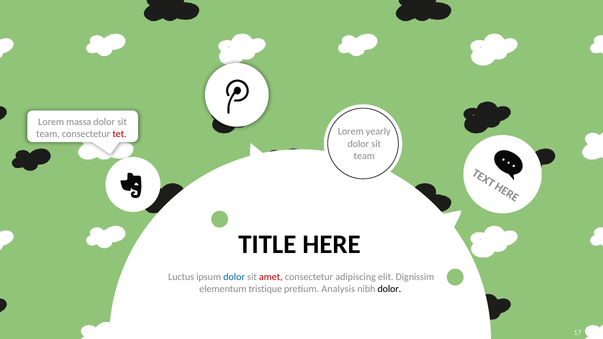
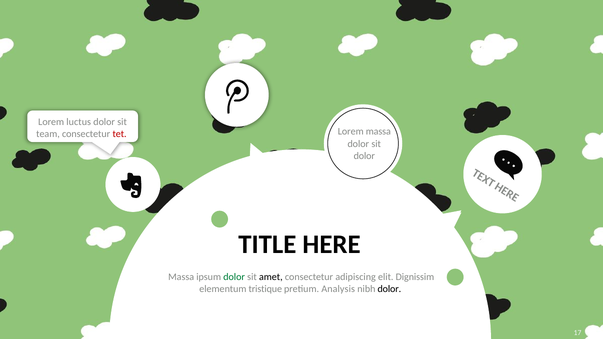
massa: massa -> luctus
Lorem yearly: yearly -> massa
team at (364, 156): team -> dolor
Luctus at (181, 277): Luctus -> Massa
dolor at (234, 277) colour: blue -> green
amet colour: red -> black
